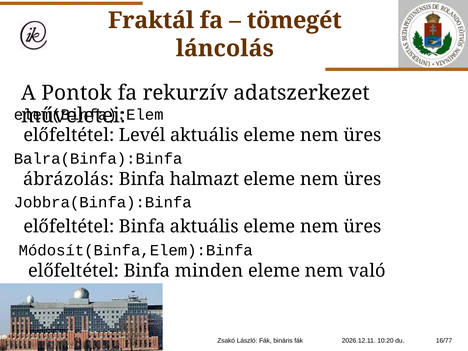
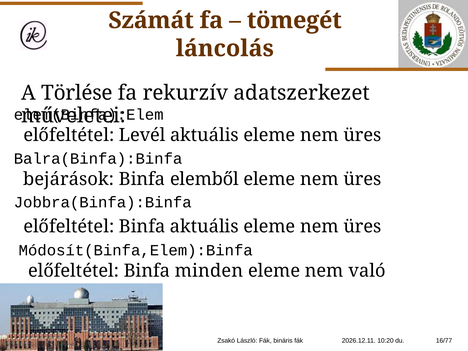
Fraktál: Fraktál -> Számát
Pontok: Pontok -> Törlése
ábrázolás: ábrázolás -> bejárások
halmazt: halmazt -> elemből
